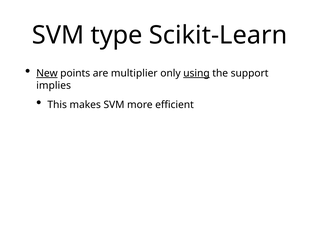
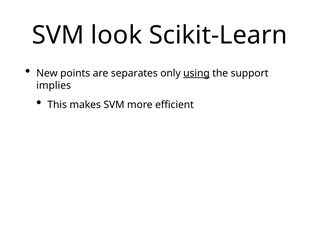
type: type -> look
New underline: present -> none
multiplier: multiplier -> separates
